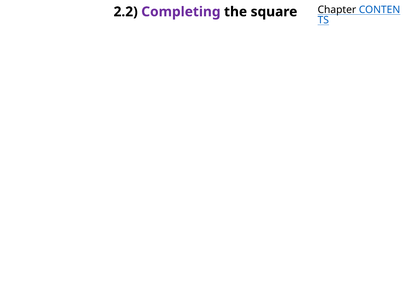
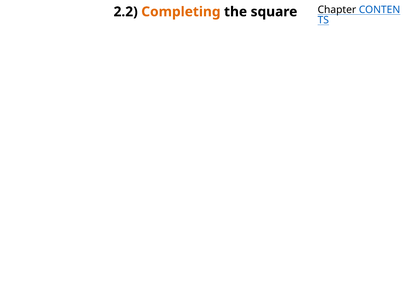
Completing colour: purple -> orange
